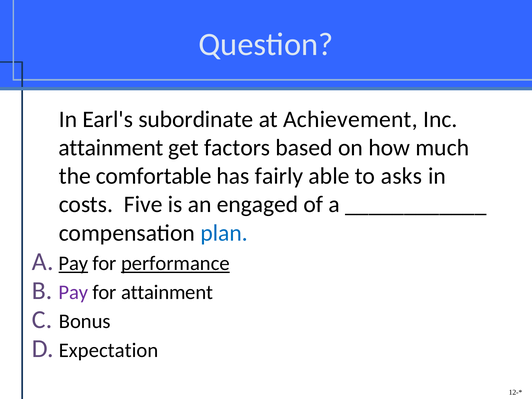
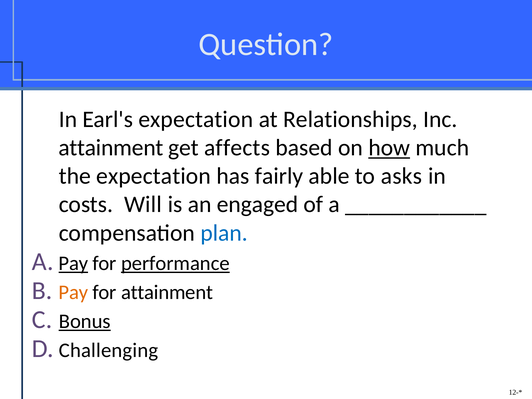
Earl's subordinate: subordinate -> expectation
Achievement: Achievement -> Relationships
factors: factors -> affects
how underline: none -> present
the comfortable: comfortable -> expectation
Five: Five -> Will
Pay at (73, 292) colour: purple -> orange
Bonus underline: none -> present
Expectation: Expectation -> Challenging
